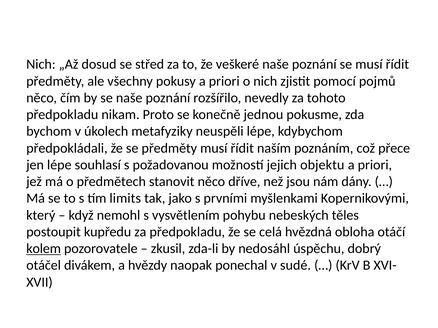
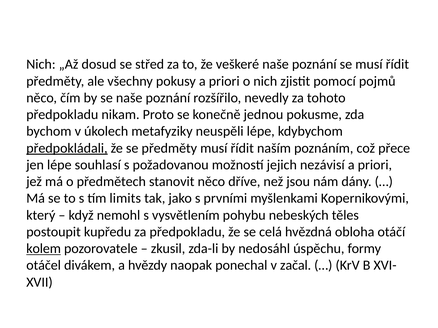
předpokládali underline: none -> present
objektu: objektu -> nezávisí
dobrý: dobrý -> formy
sudé: sudé -> začal
